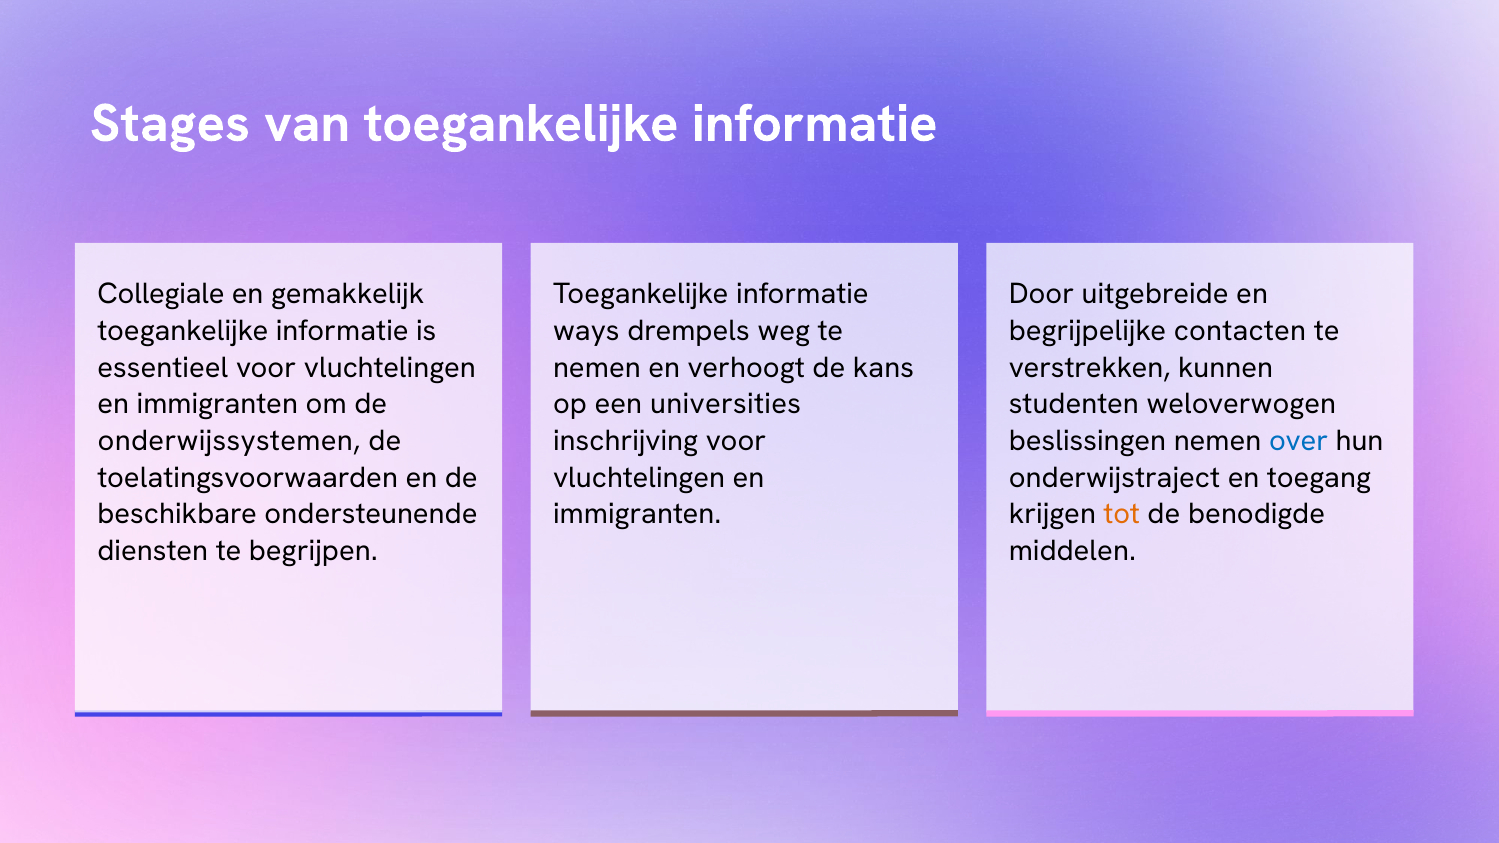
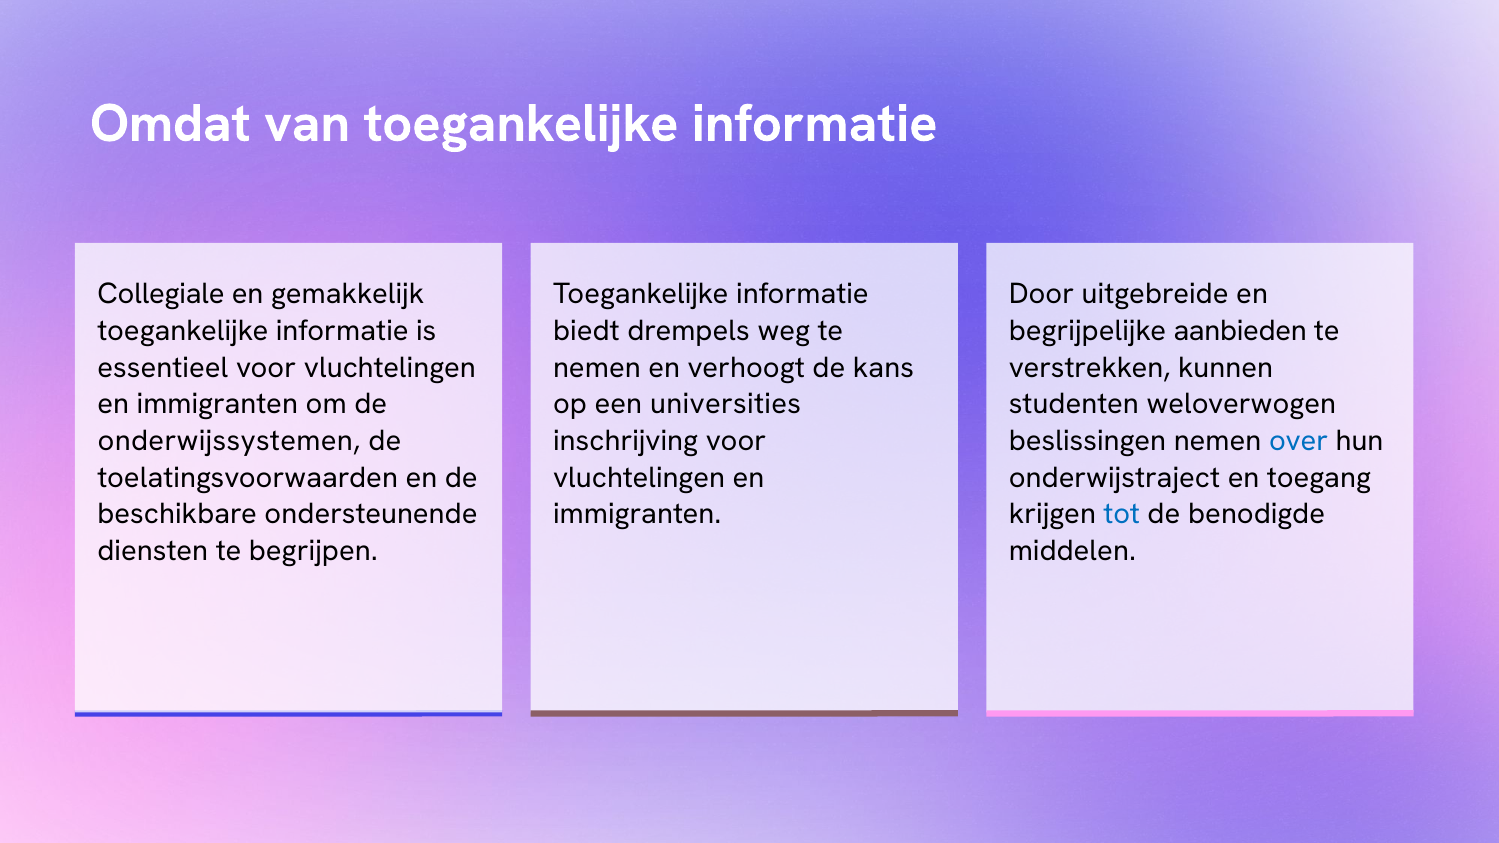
Stages: Stages -> Omdat
ways: ways -> biedt
contacten: contacten -> aanbieden
tot colour: orange -> blue
